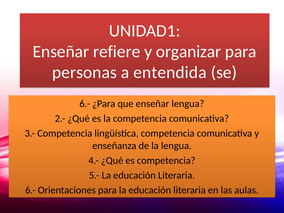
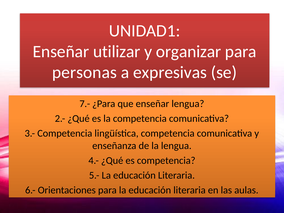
refiere: refiere -> utilizar
entendida: entendida -> expresivas
6.- at (85, 104): 6.- -> 7.-
